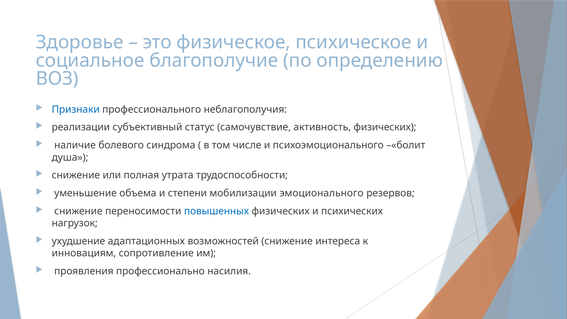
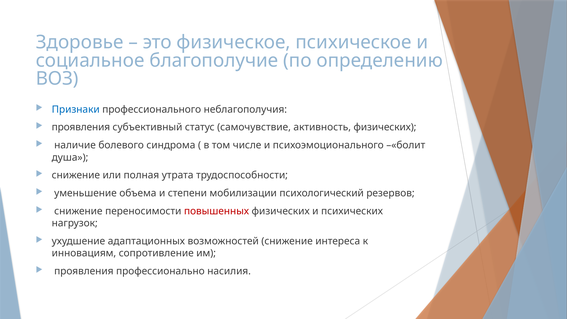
реализации at (81, 127): реализации -> проявления
эмоционального: эмоционального -> психологический
повышенных colour: blue -> red
